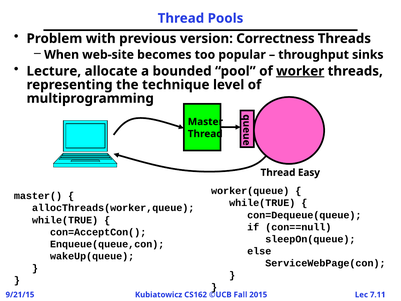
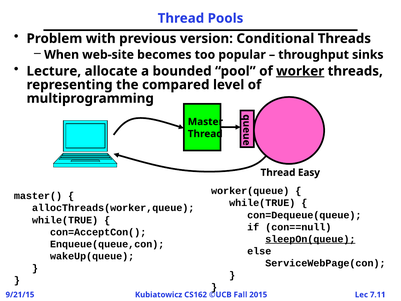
Correctness: Correctness -> Conditional
technique: technique -> compared
sleepOn(queue underline: none -> present
